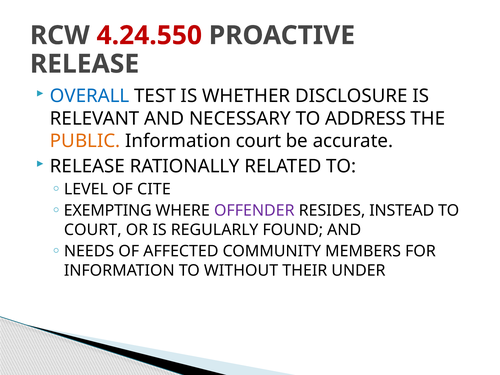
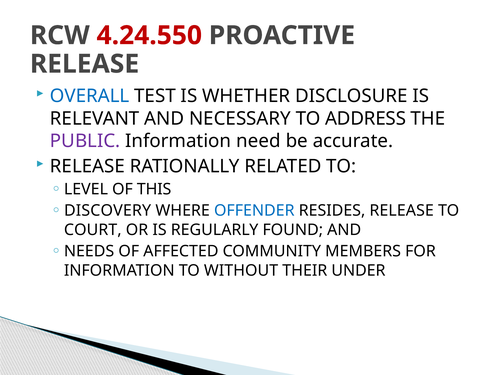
PUBLIC colour: orange -> purple
Information court: court -> need
CITE: CITE -> THIS
EXEMPTING: EXEMPTING -> DISCOVERY
OFFENDER colour: purple -> blue
RESIDES INSTEAD: INSTEAD -> RELEASE
